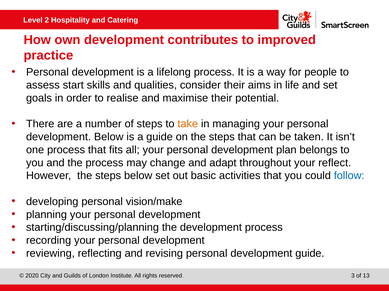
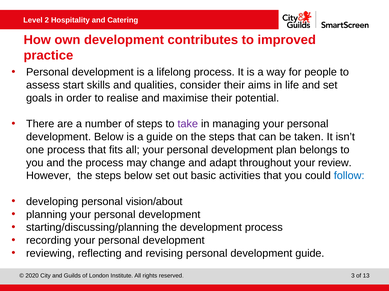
take colour: orange -> purple
reflect: reflect -> review
vision/make: vision/make -> vision/about
